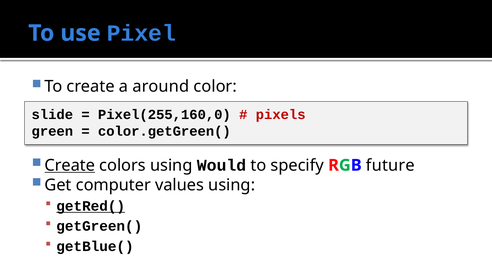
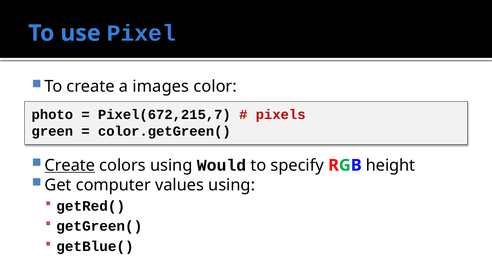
around: around -> images
slide: slide -> photo
Pixel(255,160,0: Pixel(255,160,0 -> Pixel(672,215,7
future: future -> height
getRed( underline: present -> none
